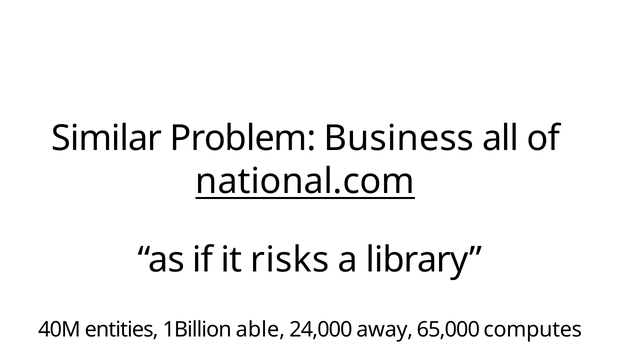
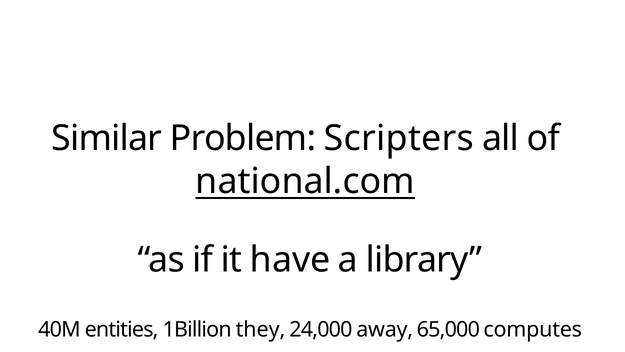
Business: Business -> Scripters
risks: risks -> have
able: able -> they
